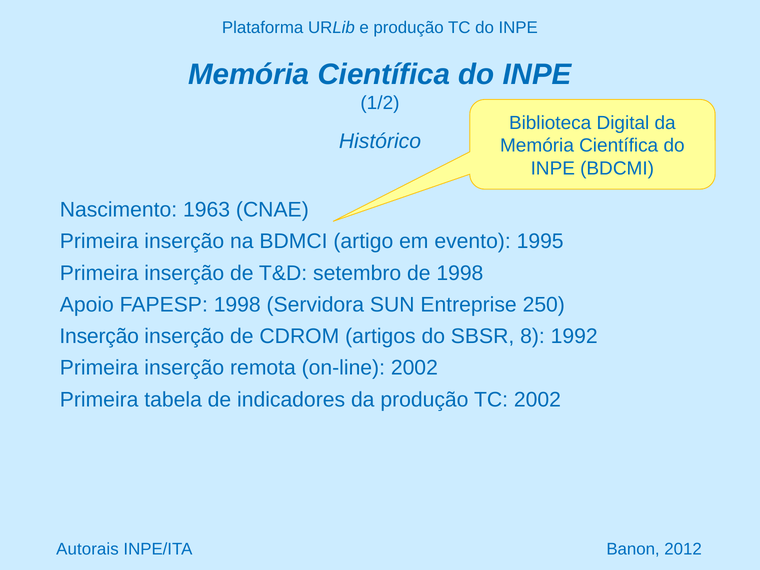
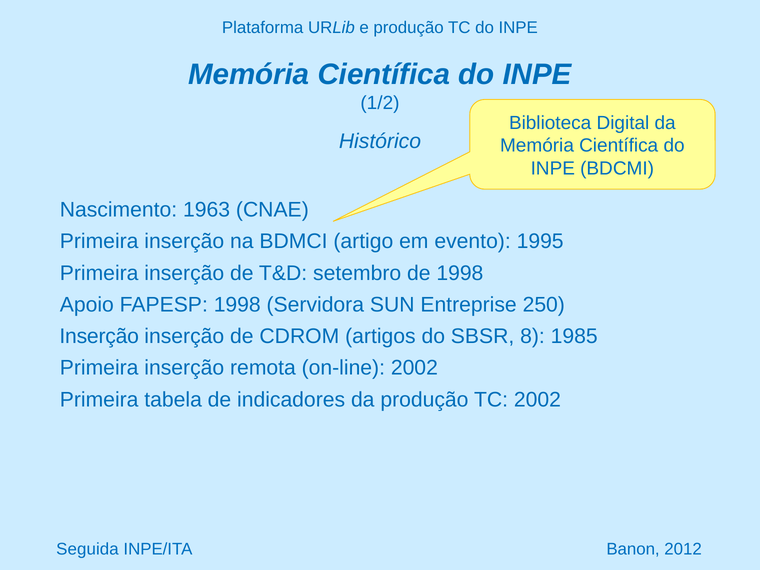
1992: 1992 -> 1985
Autorais: Autorais -> Seguida
